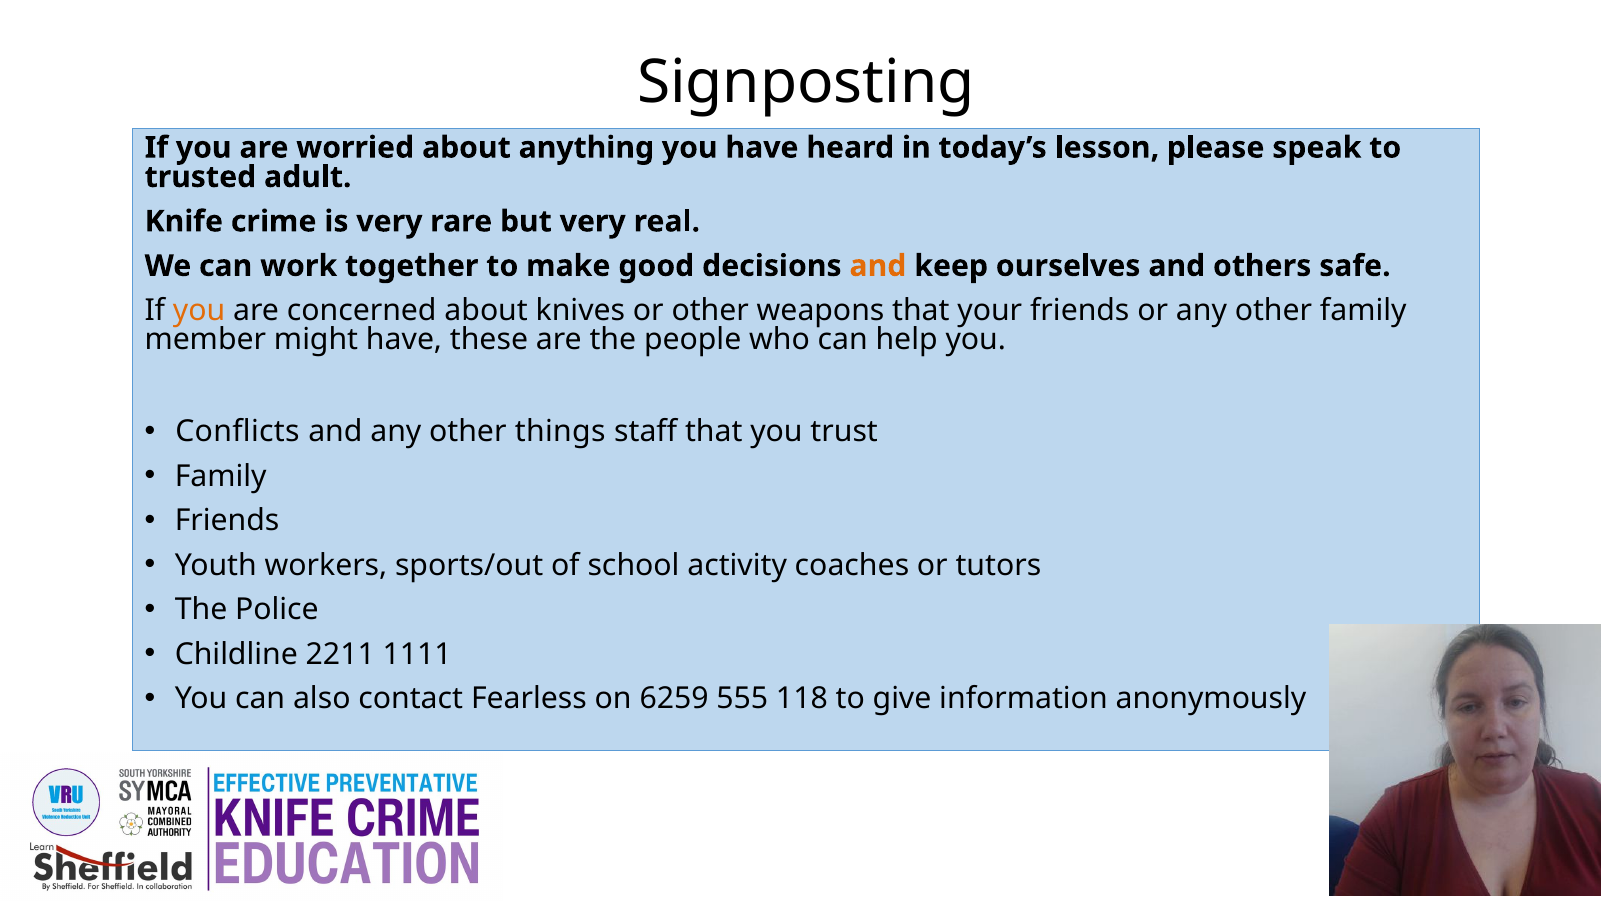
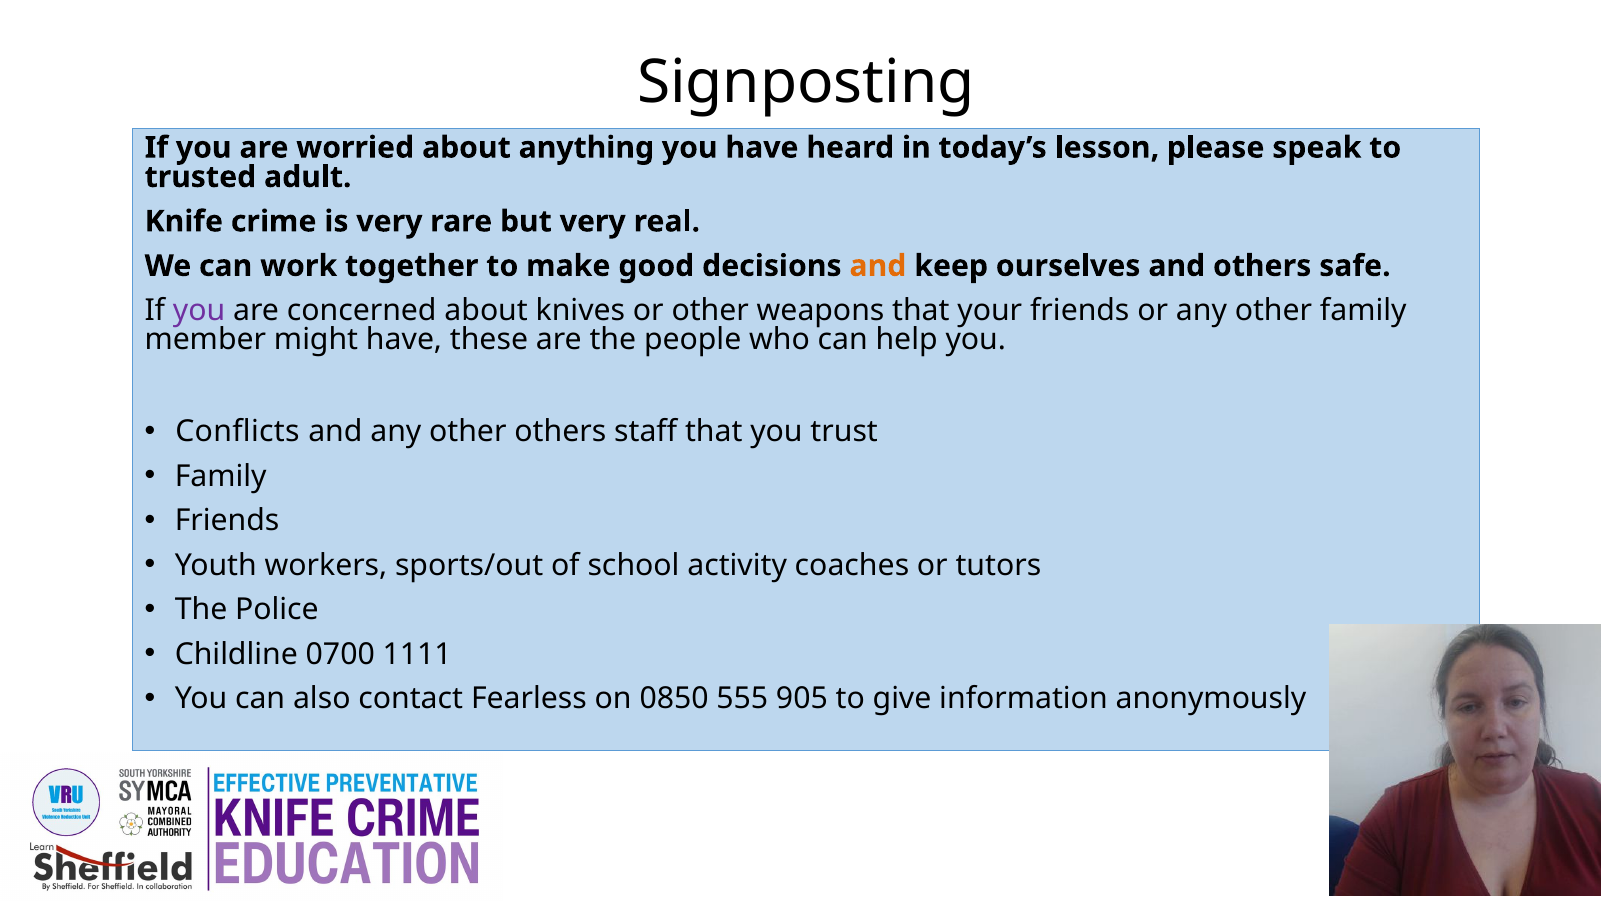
you at (199, 310) colour: orange -> purple
other things: things -> others
2211: 2211 -> 0700
6259: 6259 -> 0850
118: 118 -> 905
